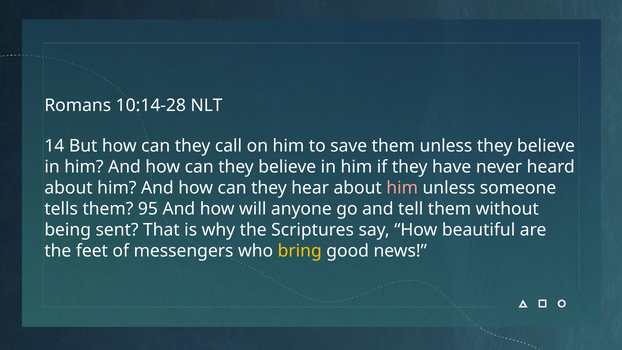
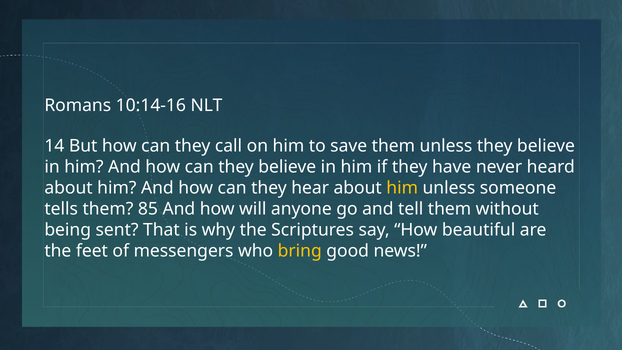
10:14-28: 10:14-28 -> 10:14-16
him at (402, 188) colour: pink -> yellow
95: 95 -> 85
